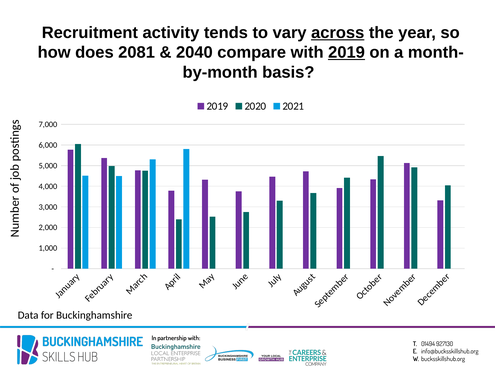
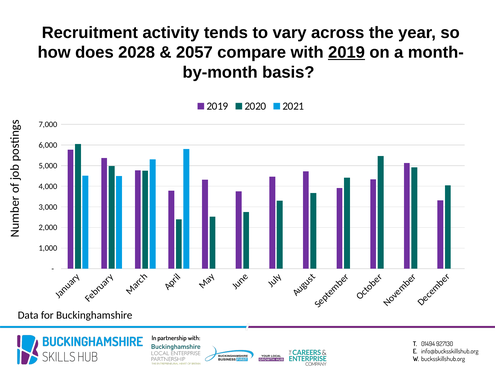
across underline: present -> none
2081: 2081 -> 2028
2040: 2040 -> 2057
